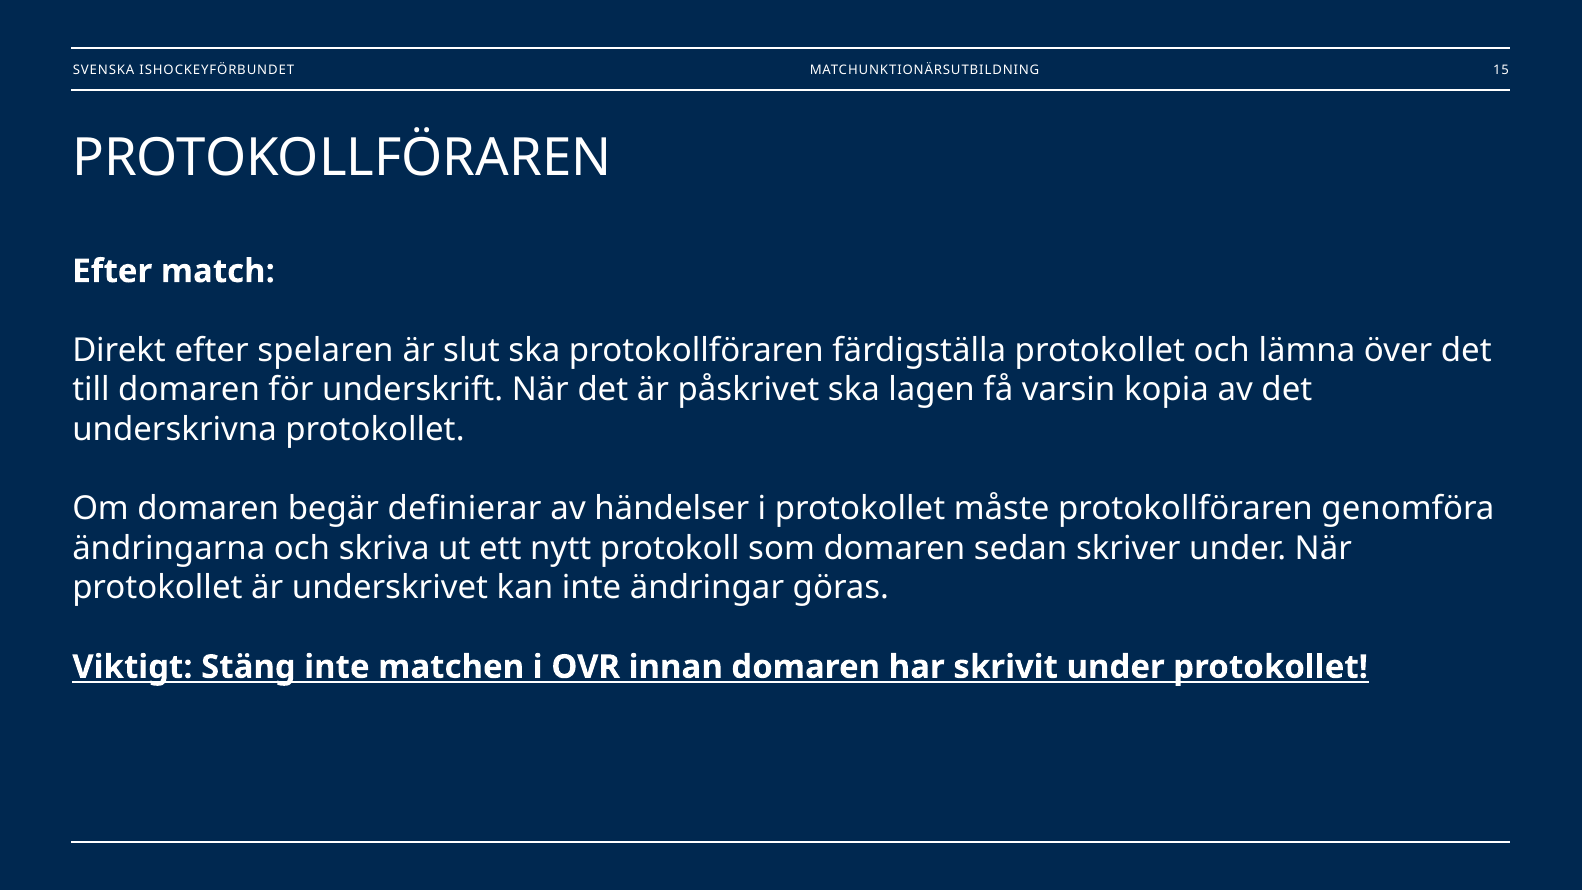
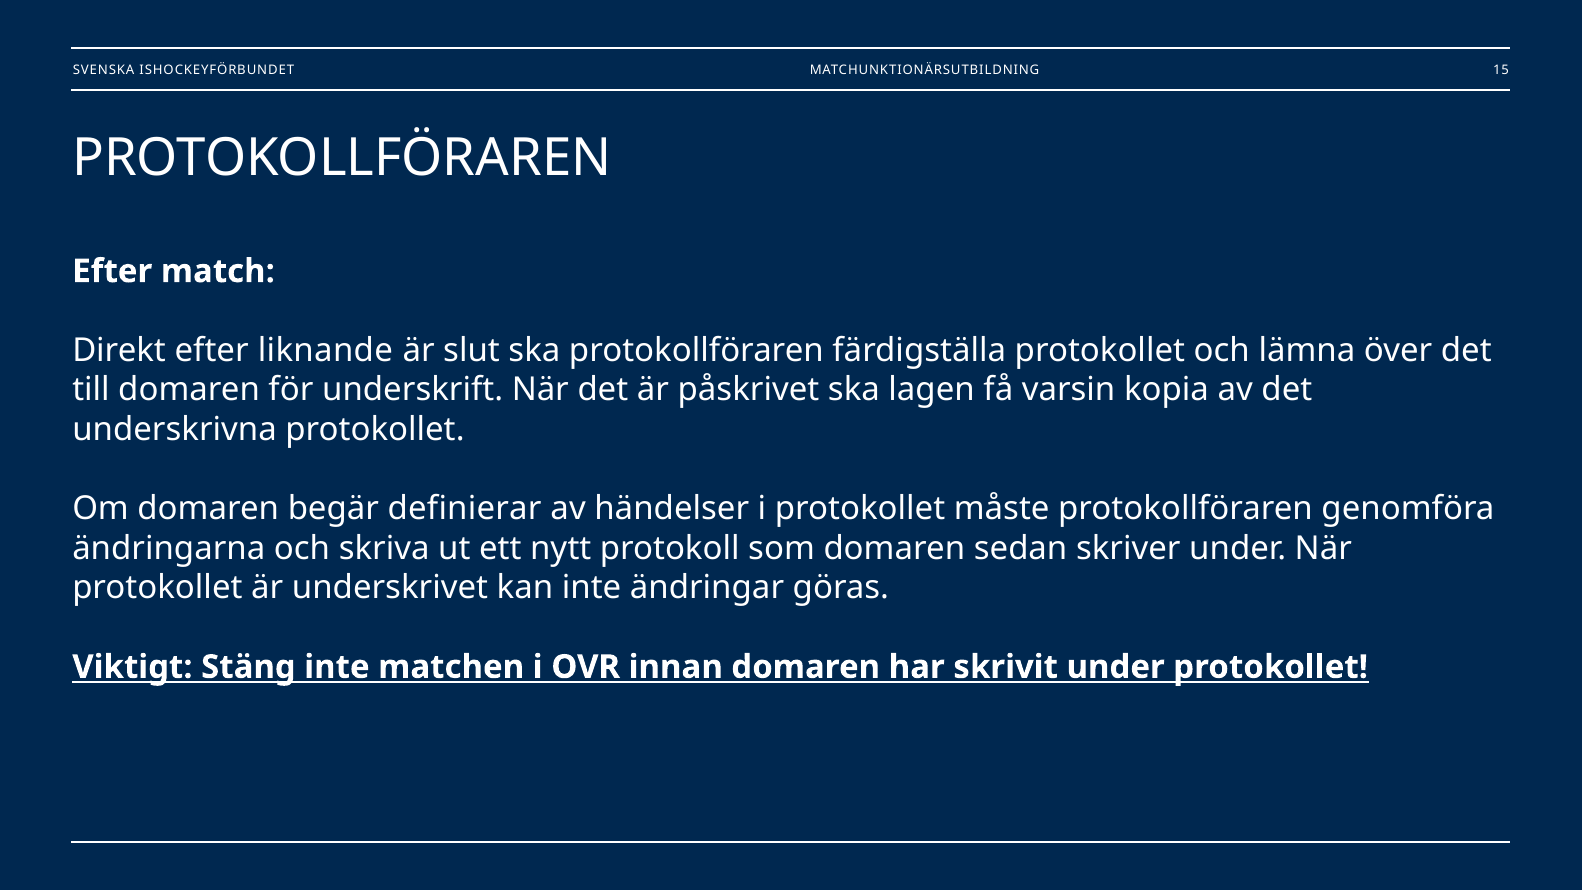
spelaren: spelaren -> liknande
